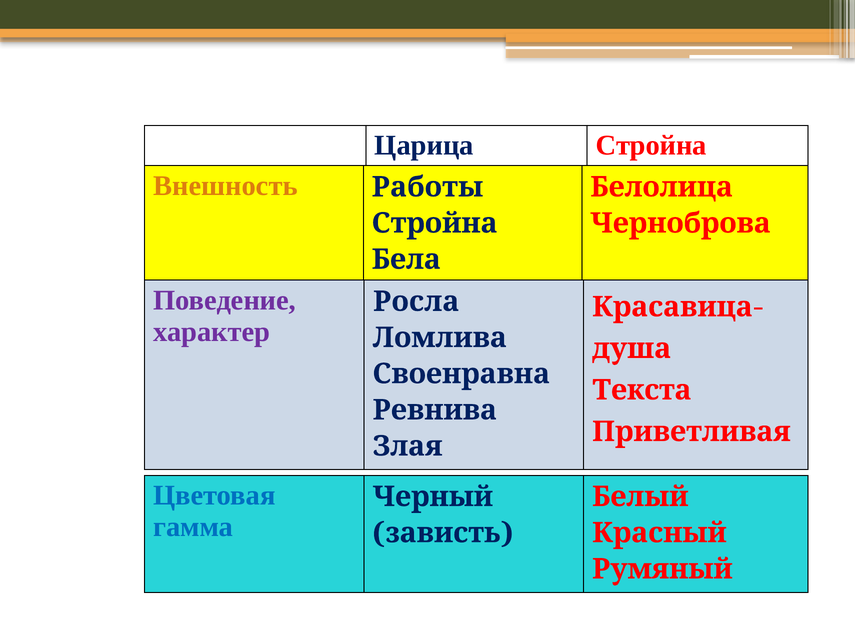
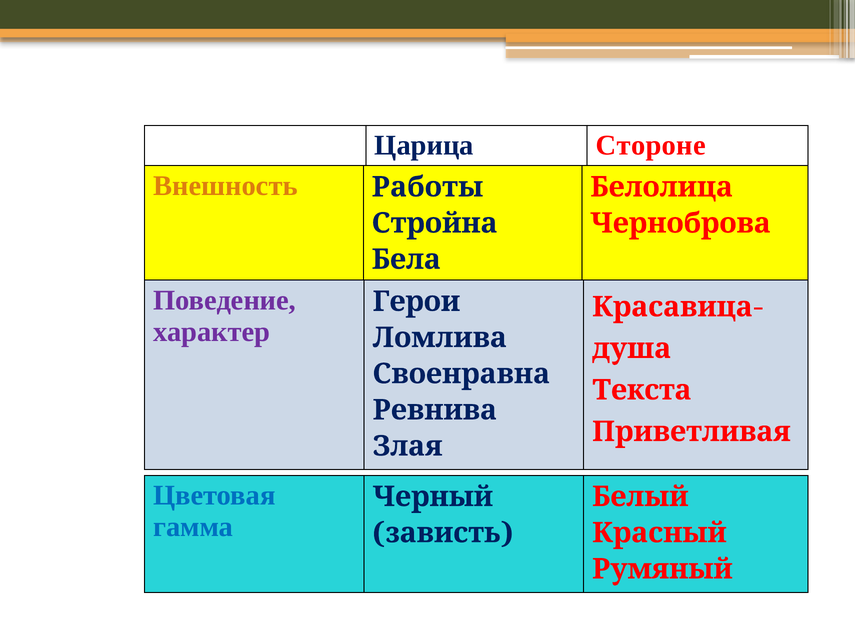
Царица Стройна: Стройна -> Стороне
Росла: Росла -> Герои
